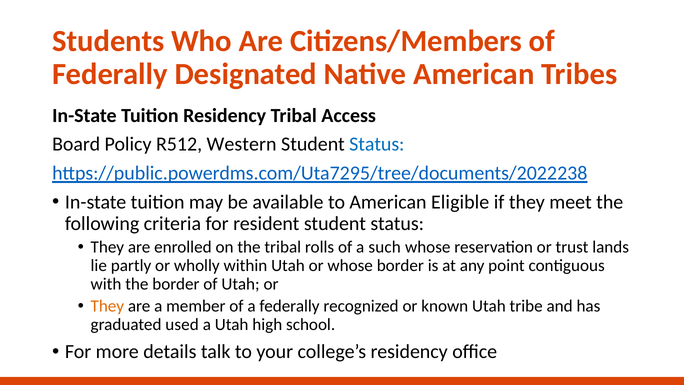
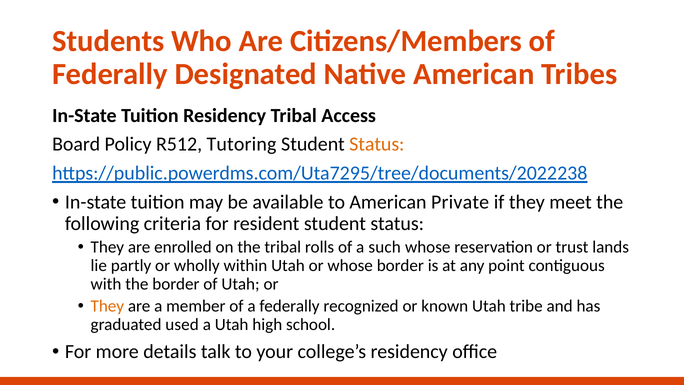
Western: Western -> Tutoring
Status at (377, 144) colour: blue -> orange
Eligible: Eligible -> Private
